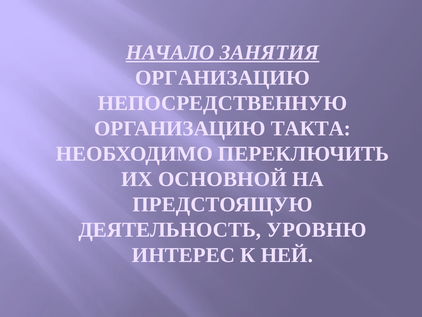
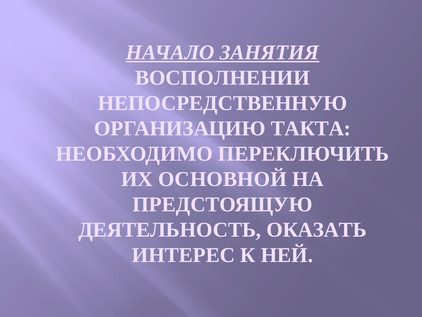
ОРГАНИЗАЦИЮ at (222, 78): ОРГАНИЗАЦИЮ -> ВОСПОЛНЕНИИ
УРОВНЮ: УРОВНЮ -> ОКАЗАТЬ
